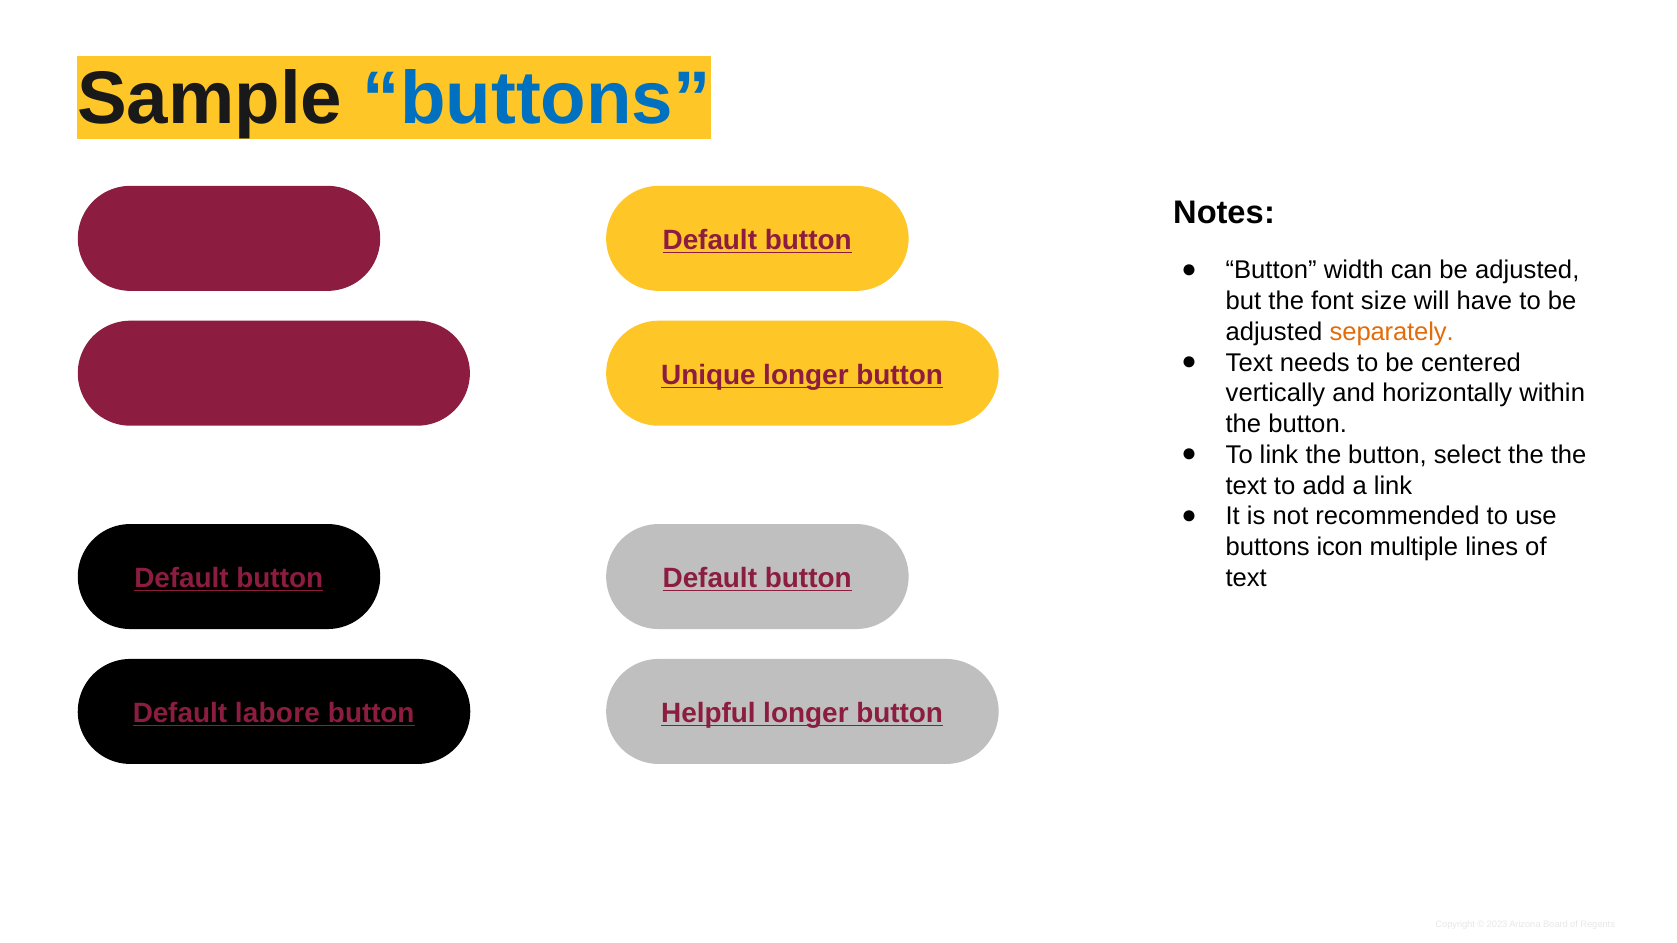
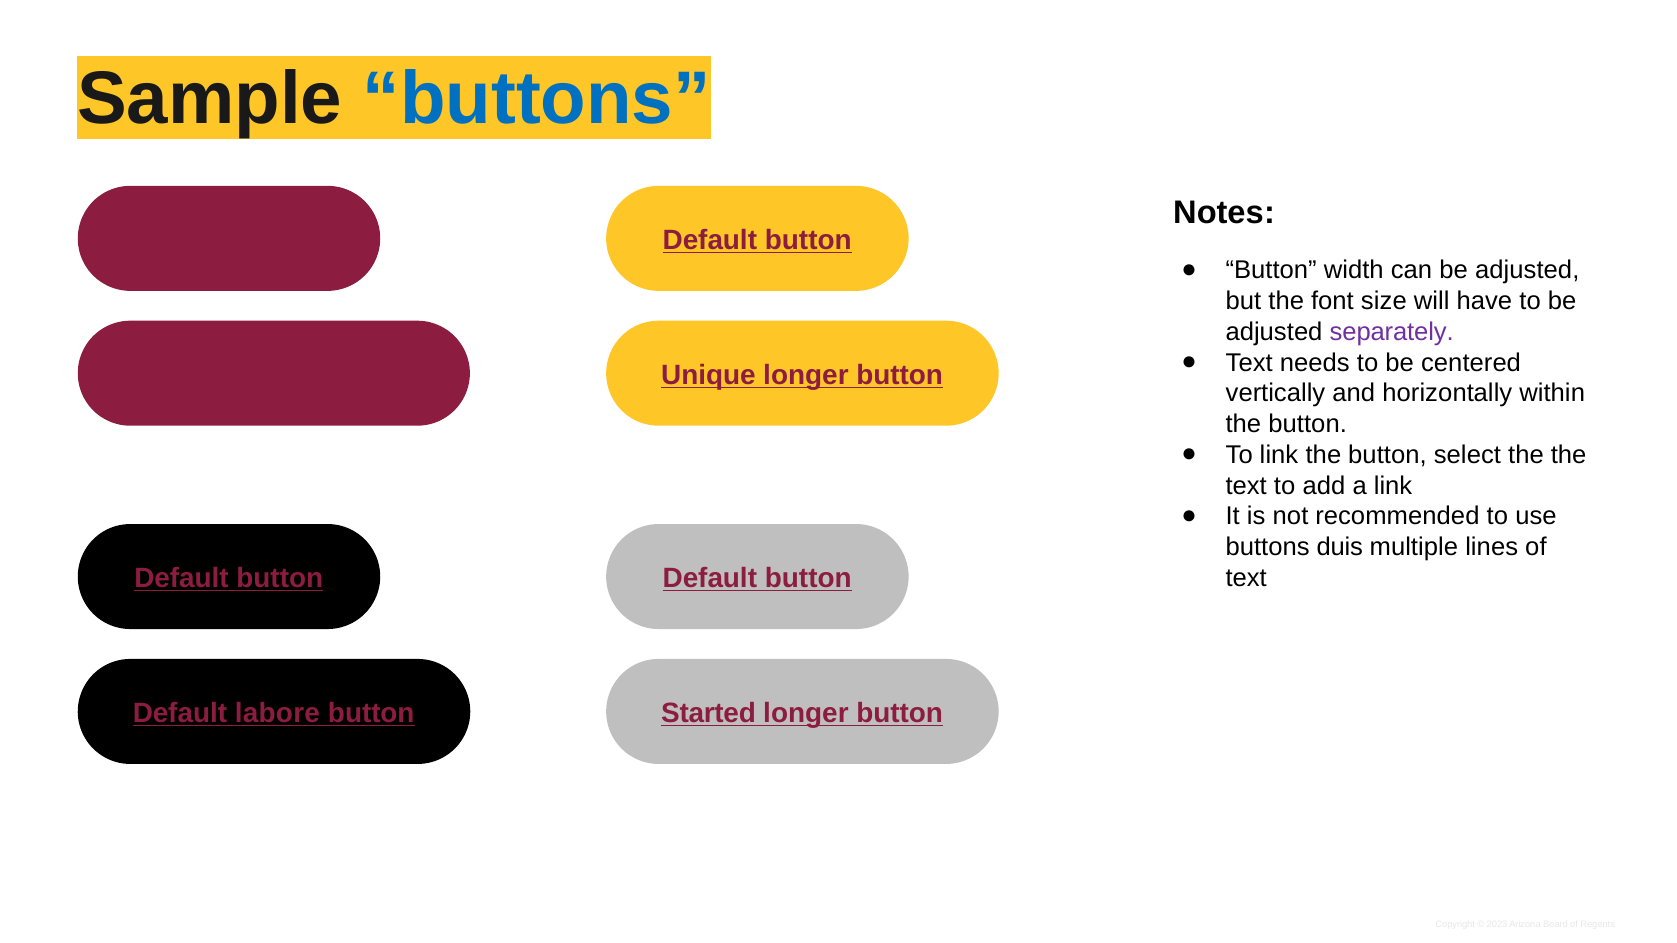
separately colour: orange -> purple
icon: icon -> duis
Helpful: Helpful -> Started
